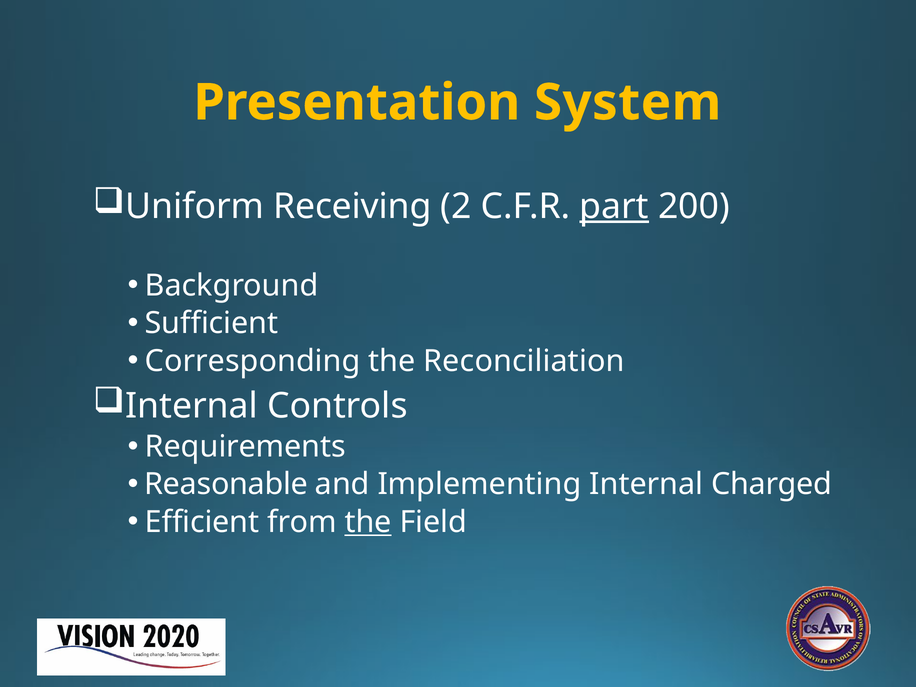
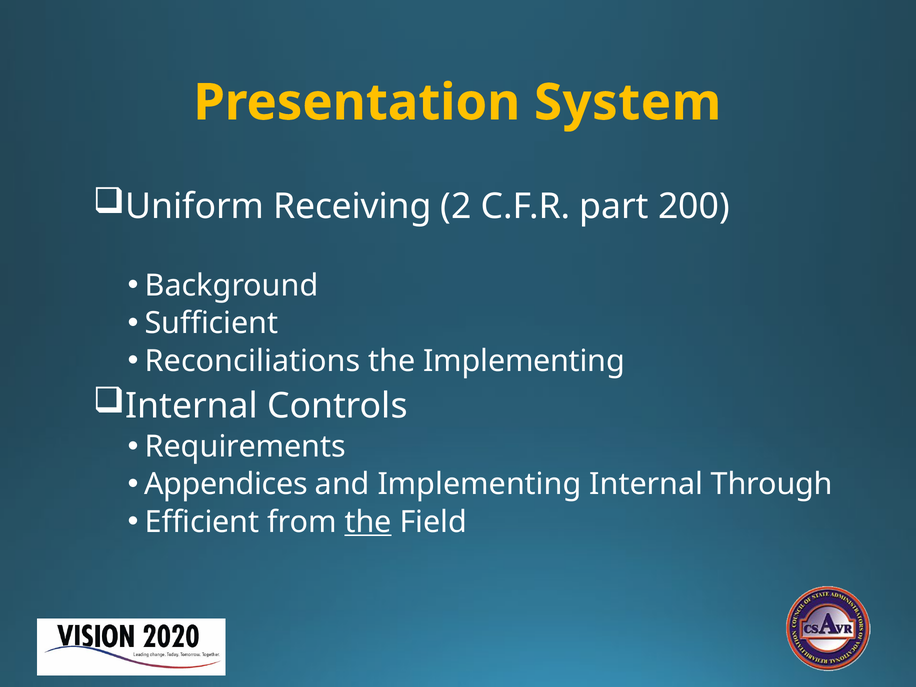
part underline: present -> none
Corresponding: Corresponding -> Reconciliations
the Reconciliation: Reconciliation -> Implementing
Reasonable: Reasonable -> Appendices
Charged: Charged -> Through
